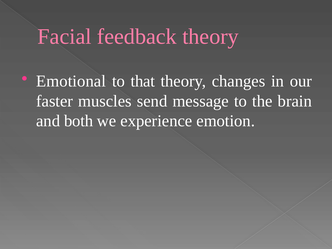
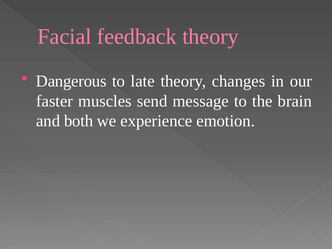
Emotional: Emotional -> Dangerous
that: that -> late
